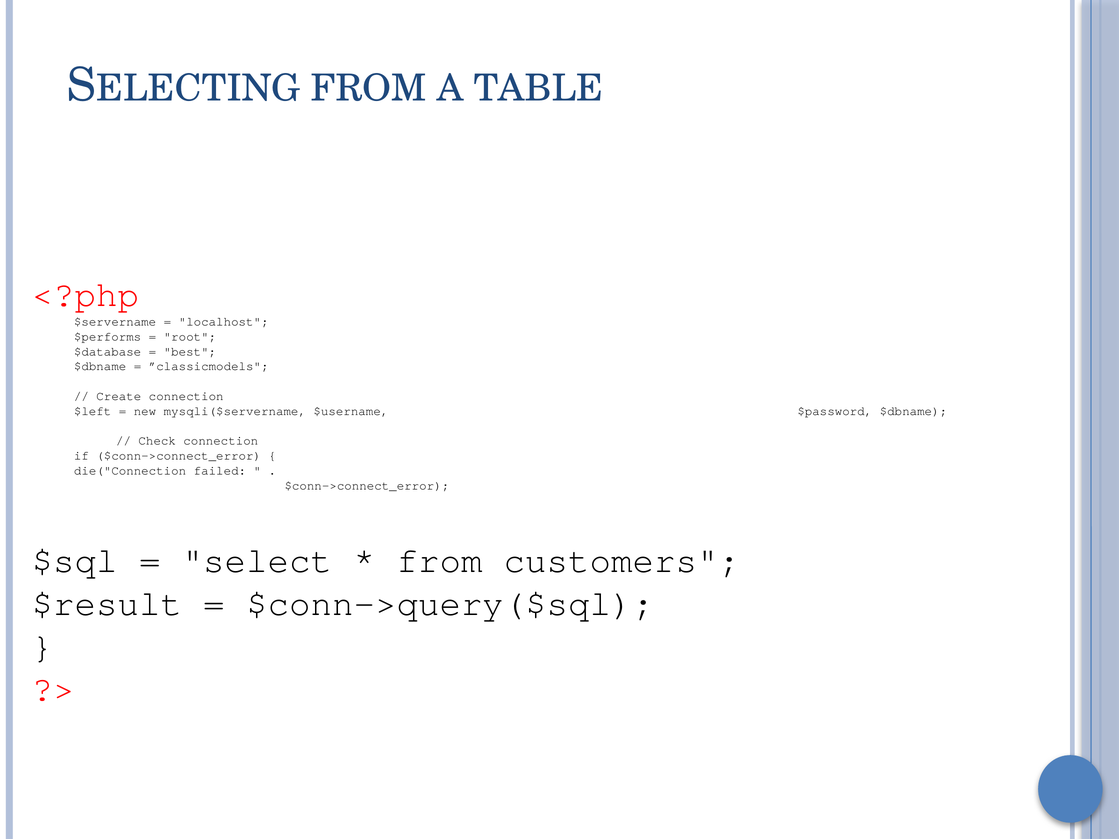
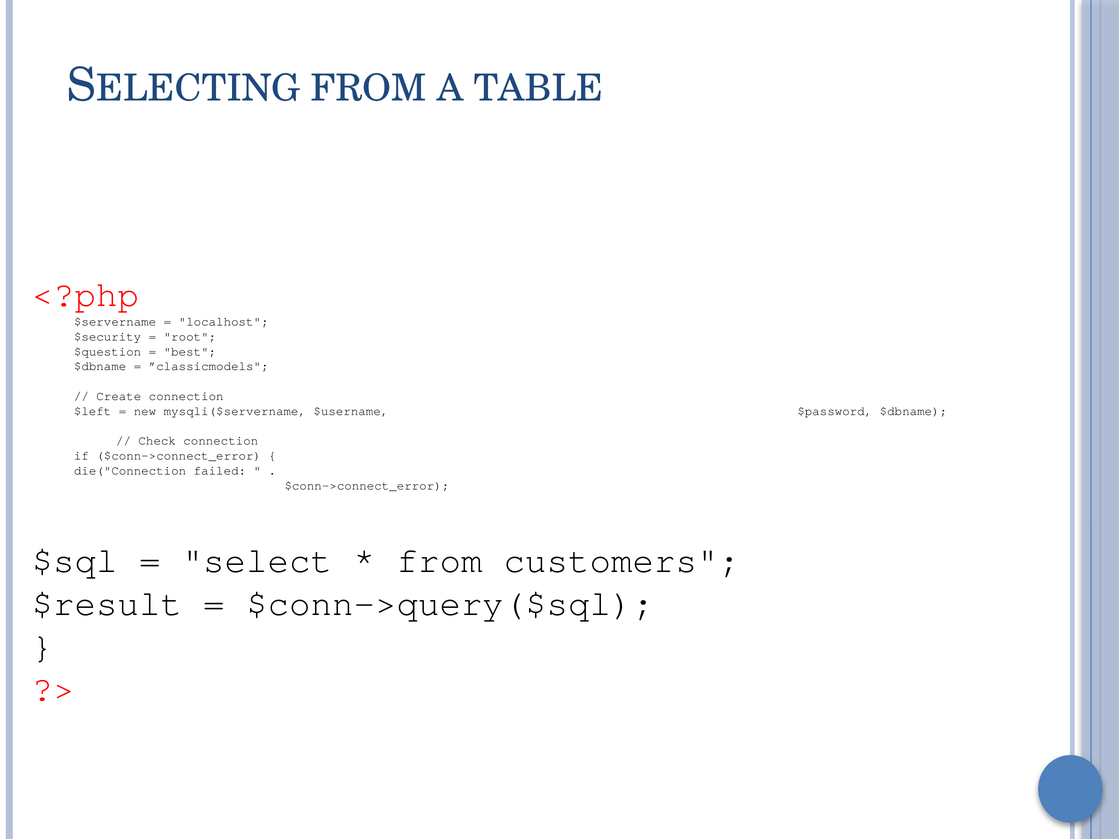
$performs: $performs -> $security
$database: $database -> $question
